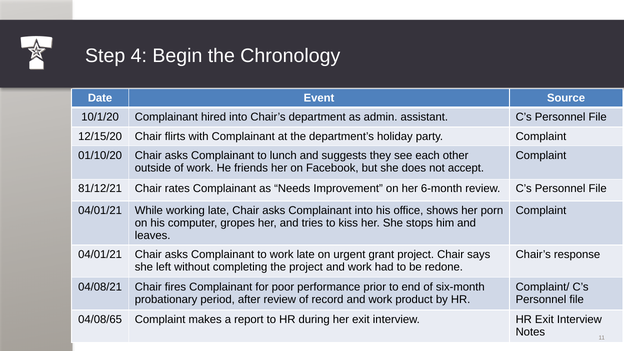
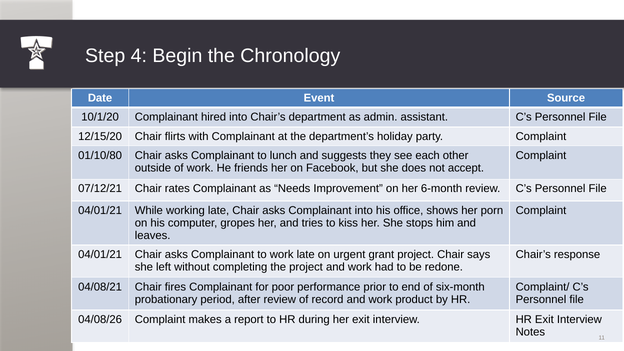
01/10/20: 01/10/20 -> 01/10/80
81/12/21: 81/12/21 -> 07/12/21
04/08/65: 04/08/65 -> 04/08/26
